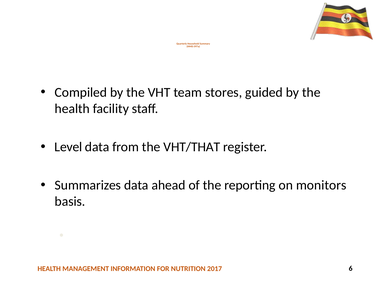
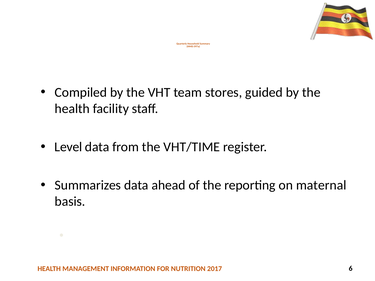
VHT/THAT: VHT/THAT -> VHT/TIME
monitors: monitors -> maternal
